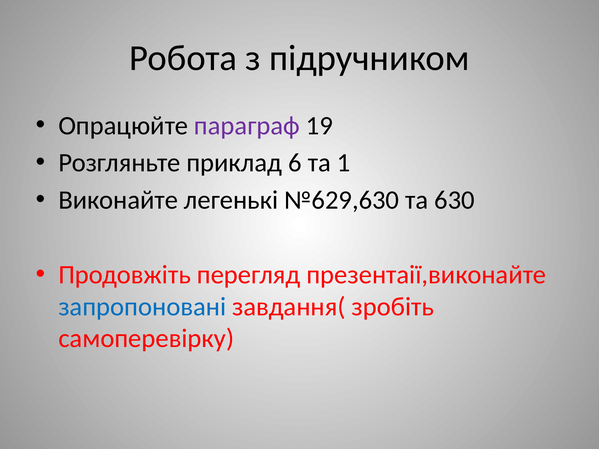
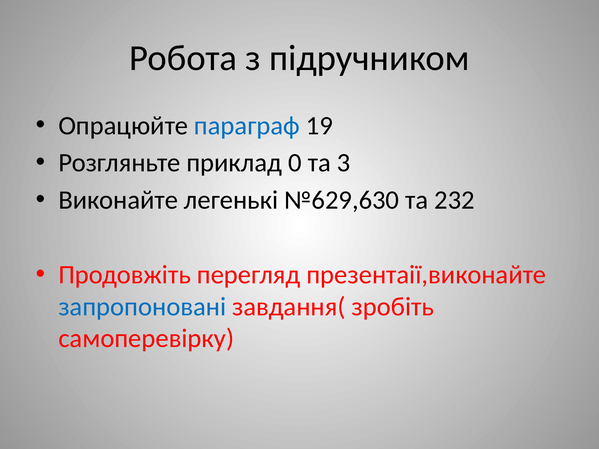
параграф colour: purple -> blue
6: 6 -> 0
1: 1 -> 3
630: 630 -> 232
